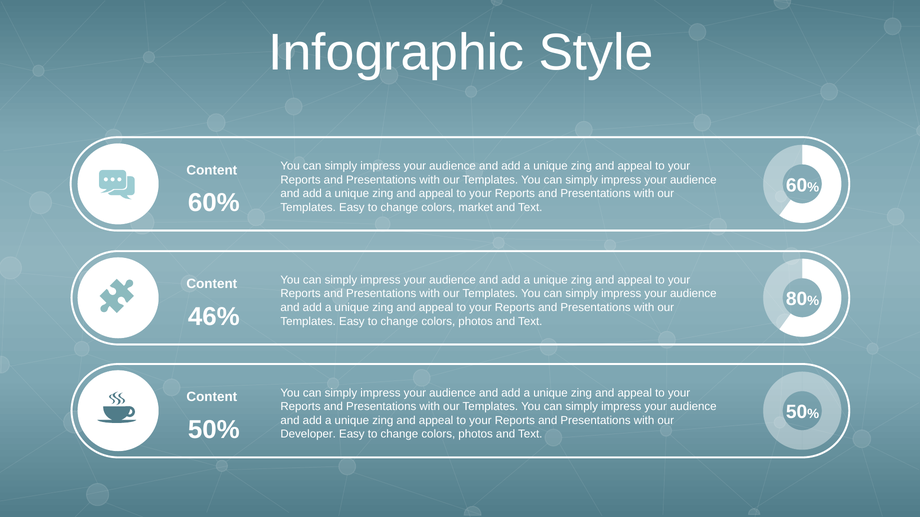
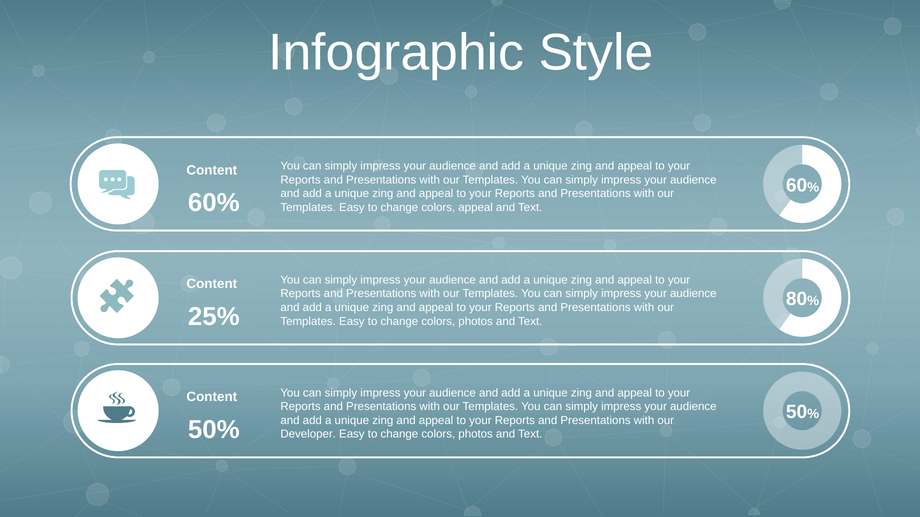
colors market: market -> appeal
46%: 46% -> 25%
